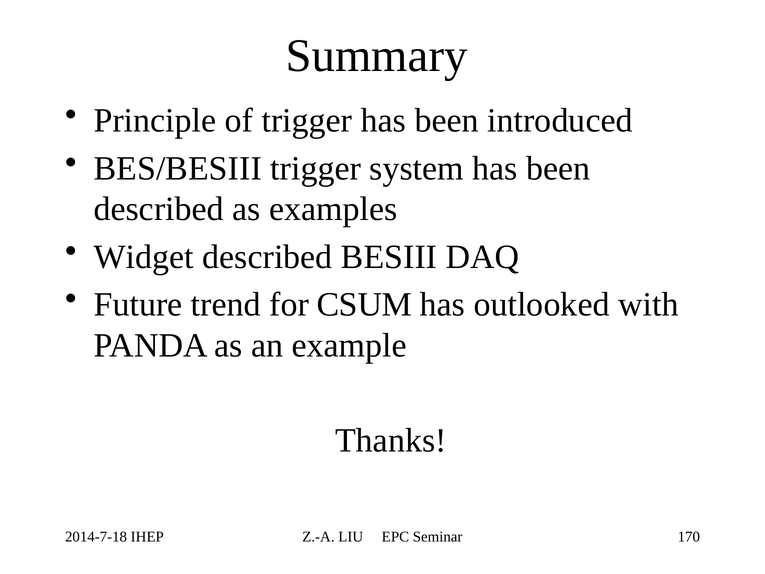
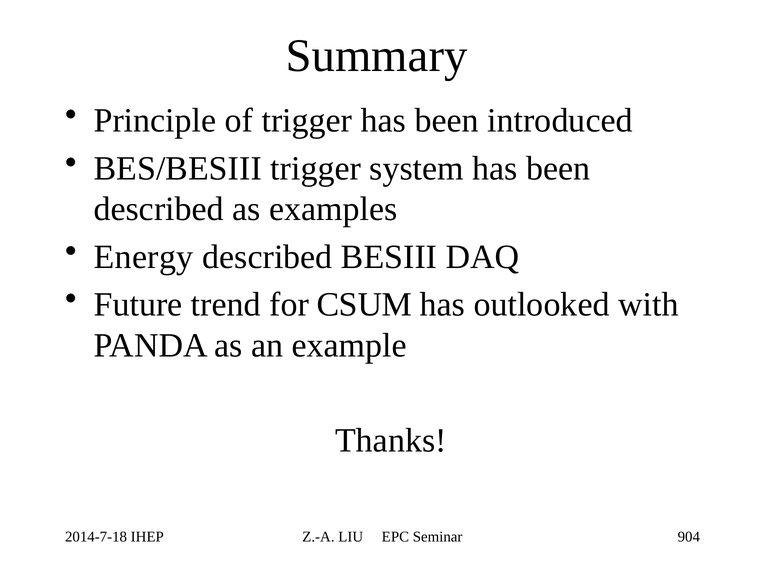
Widget: Widget -> Energy
170: 170 -> 904
